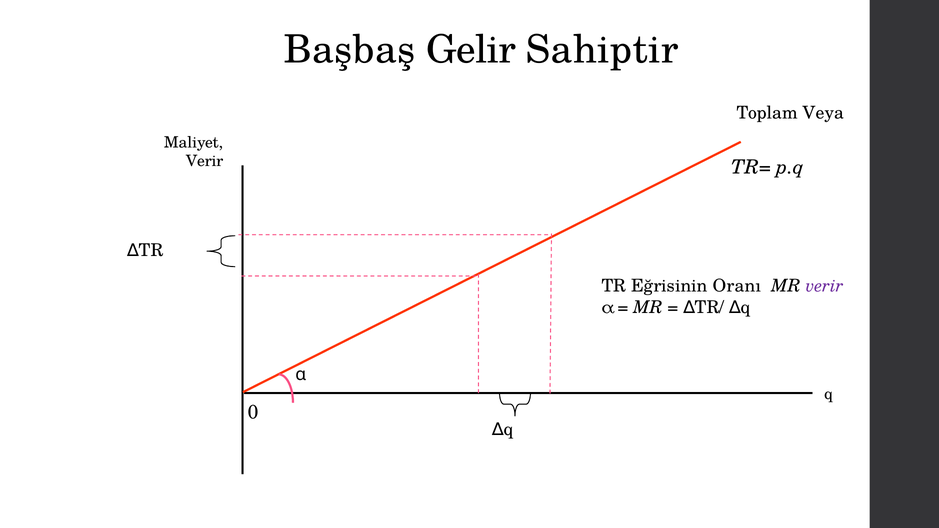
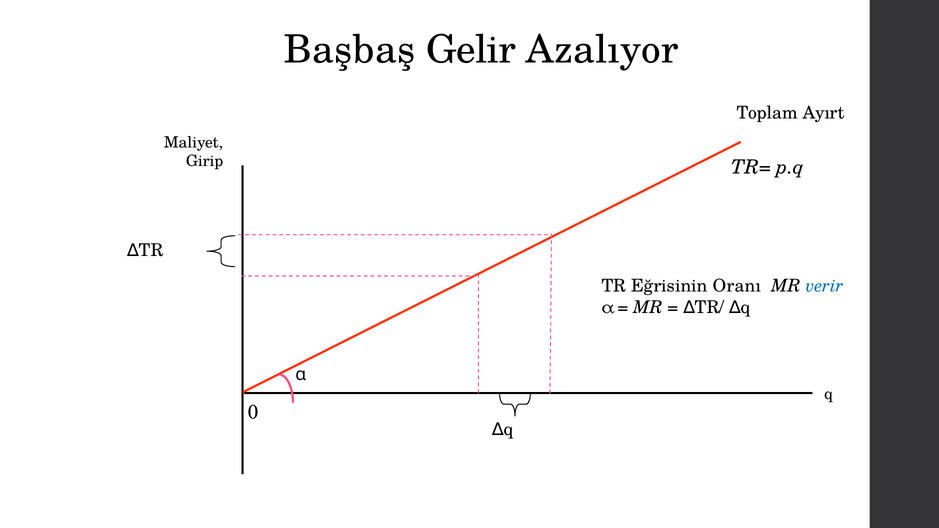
Sahiptir: Sahiptir -> Azalıyor
Veya: Veya -> Ayırt
Verir at (205, 161): Verir -> Girip
verir at (825, 286) colour: purple -> blue
